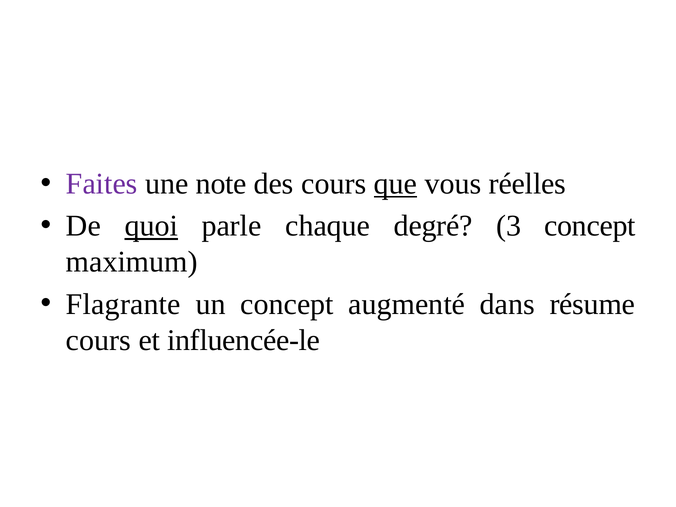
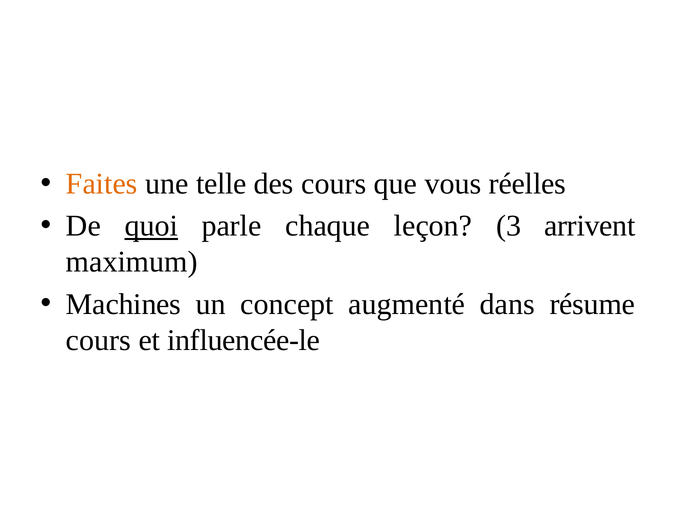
Faites colour: purple -> orange
note: note -> telle
que underline: present -> none
degré: degré -> leçon
3 concept: concept -> arrivent
Flagrante: Flagrante -> Machines
